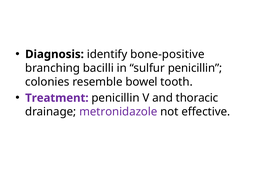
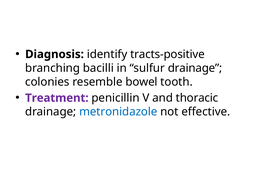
bone-positive: bone-positive -> tracts-positive
sulfur penicillin: penicillin -> drainage
metronidazole colour: purple -> blue
